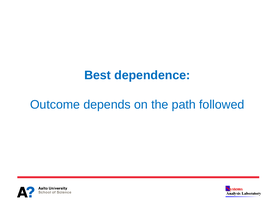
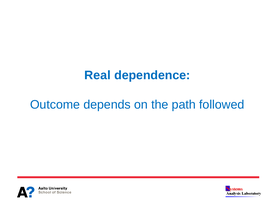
Best: Best -> Real
